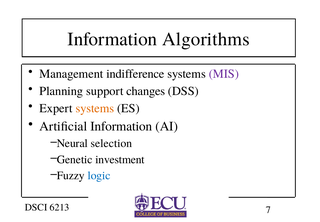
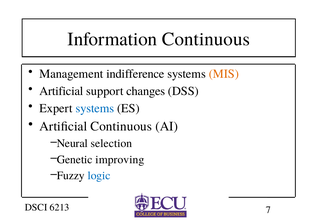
Information Algorithms: Algorithms -> Continuous
MIS colour: purple -> orange
Planning at (61, 91): Planning -> Artificial
systems at (95, 108) colour: orange -> blue
Artificial Information: Information -> Continuous
investment: investment -> improving
